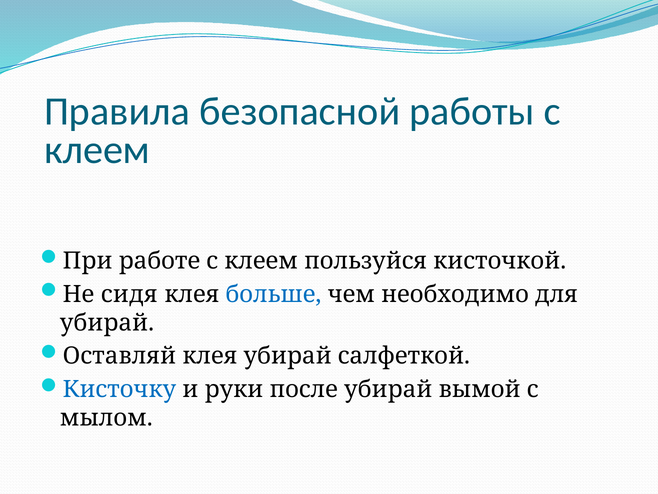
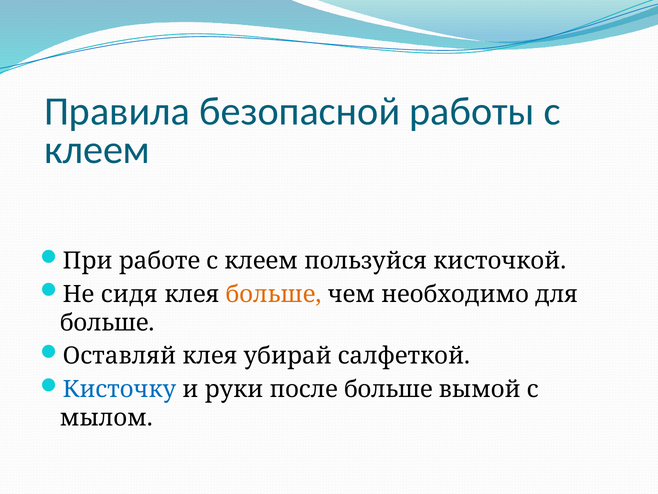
больше at (273, 294) colour: blue -> orange
убирай at (107, 322): убирай -> больше
после убирай: убирай -> больше
